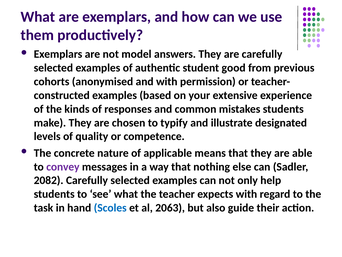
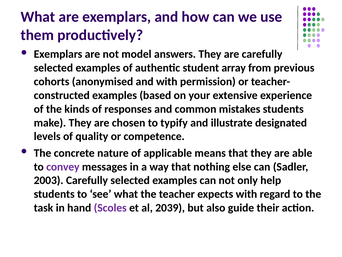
good: good -> array
2082: 2082 -> 2003
Scoles colour: blue -> purple
2063: 2063 -> 2039
